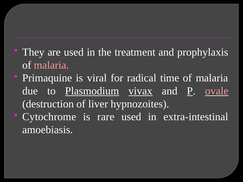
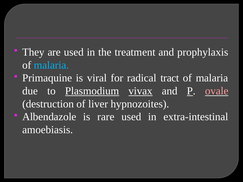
malaria at (52, 65) colour: pink -> light blue
time: time -> tract
Cytochrome: Cytochrome -> Albendazole
